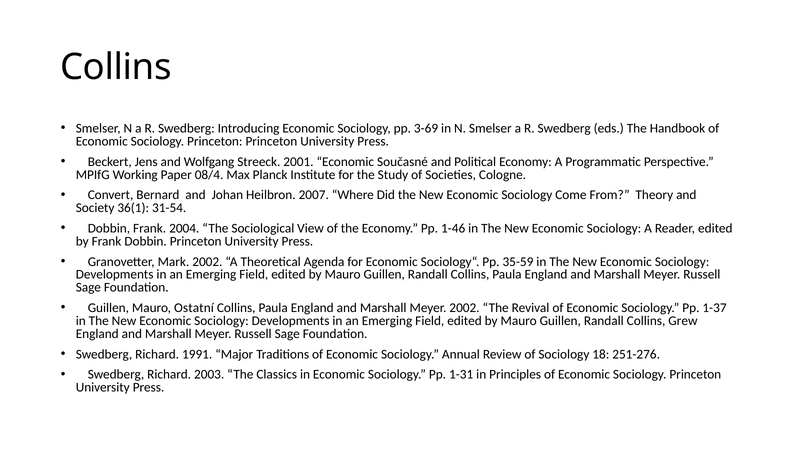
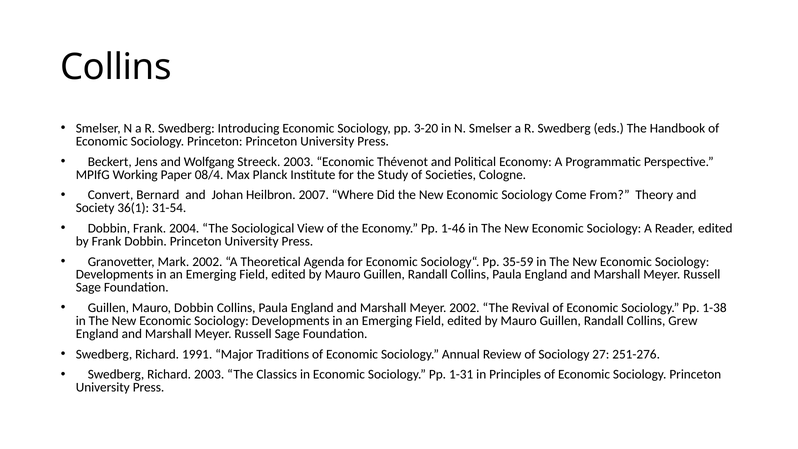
3-69: 3-69 -> 3-20
Streeck 2001: 2001 -> 2003
Současné: Současné -> Thévenot
Mauro Ostatní: Ostatní -> Dobbin
1-37: 1-37 -> 1-38
18: 18 -> 27
